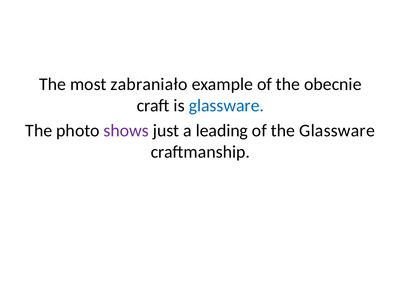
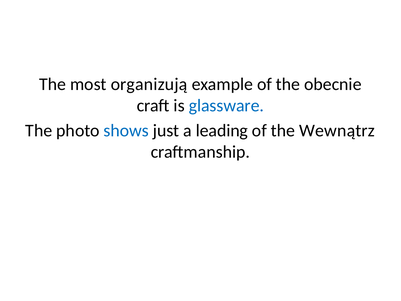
zabraniało: zabraniało -> organizują
shows colour: purple -> blue
the Glassware: Glassware -> Wewnątrz
